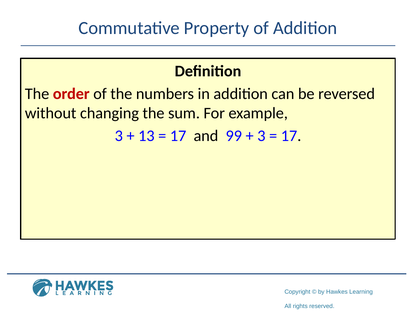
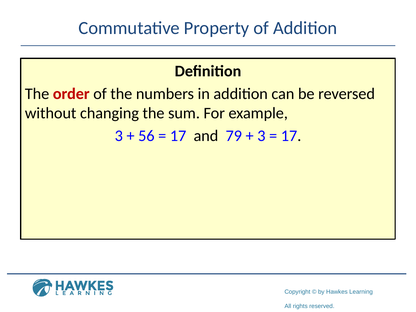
13: 13 -> 56
99: 99 -> 79
